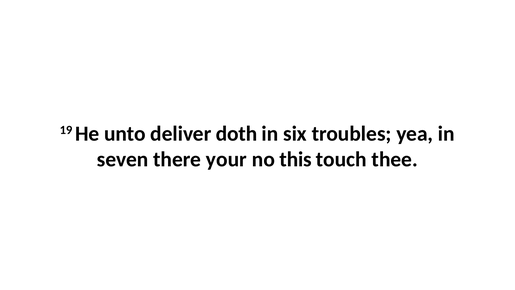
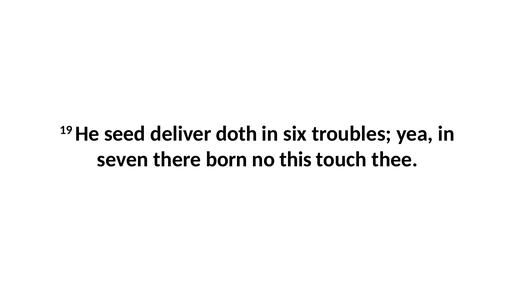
unto: unto -> seed
your: your -> born
